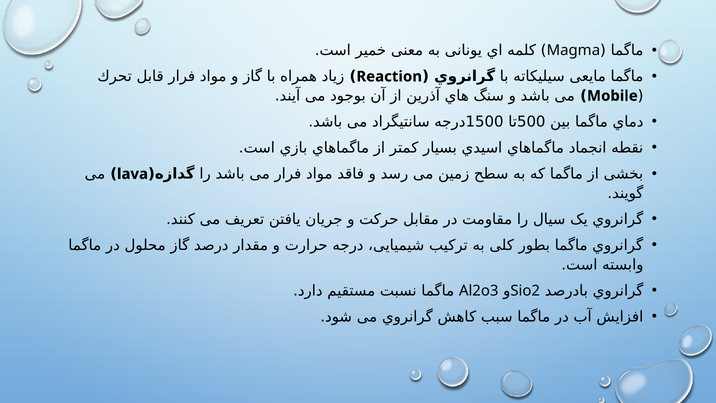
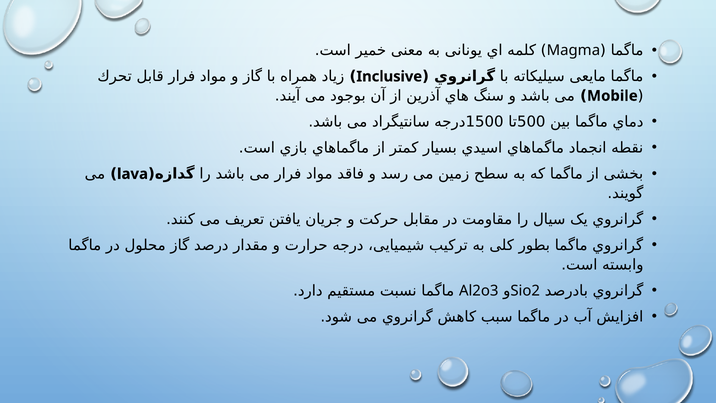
Reaction: Reaction -> Inclusive
